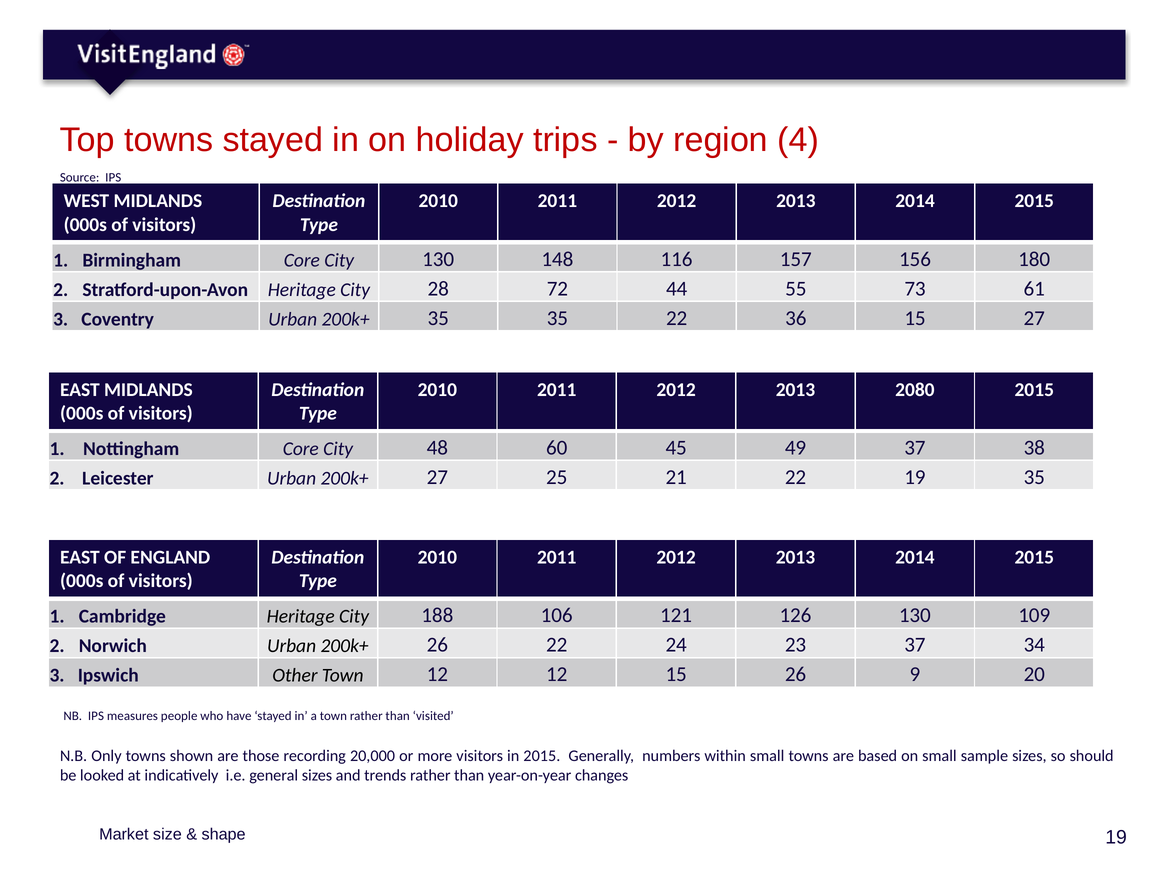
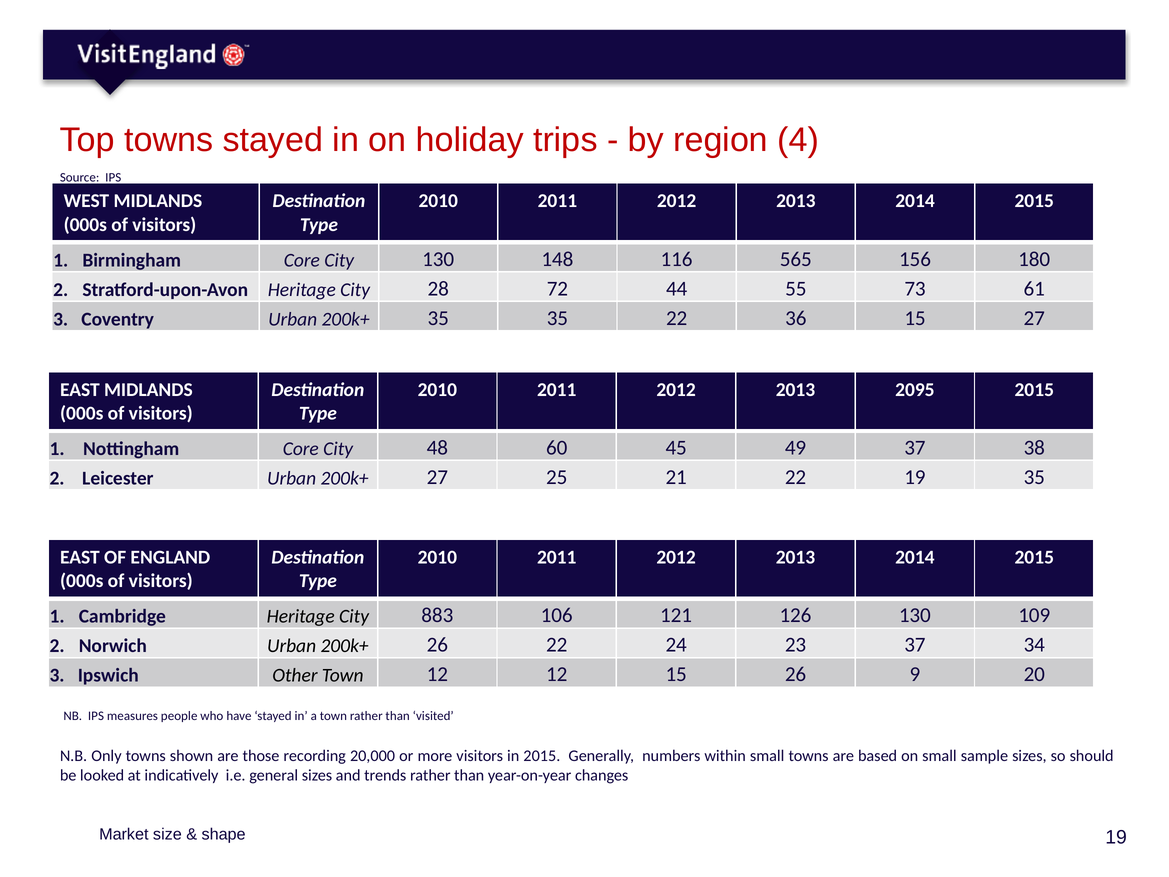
157: 157 -> 565
2080: 2080 -> 2095
188: 188 -> 883
